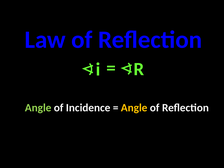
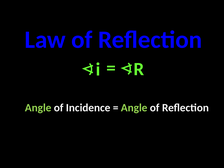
Angle at (134, 108) colour: yellow -> light green
